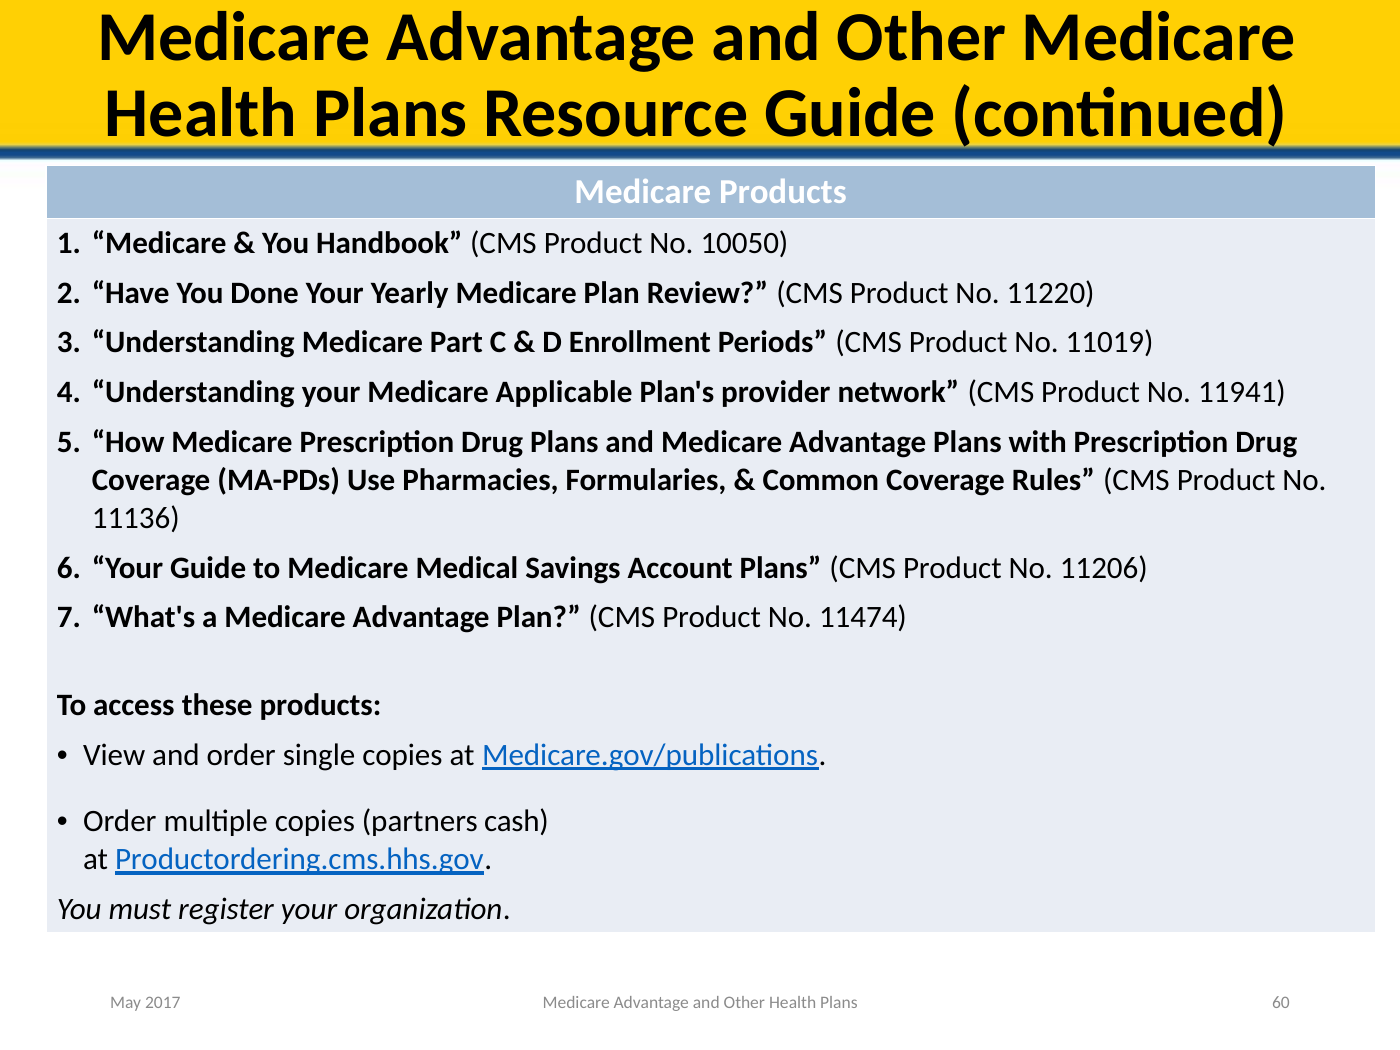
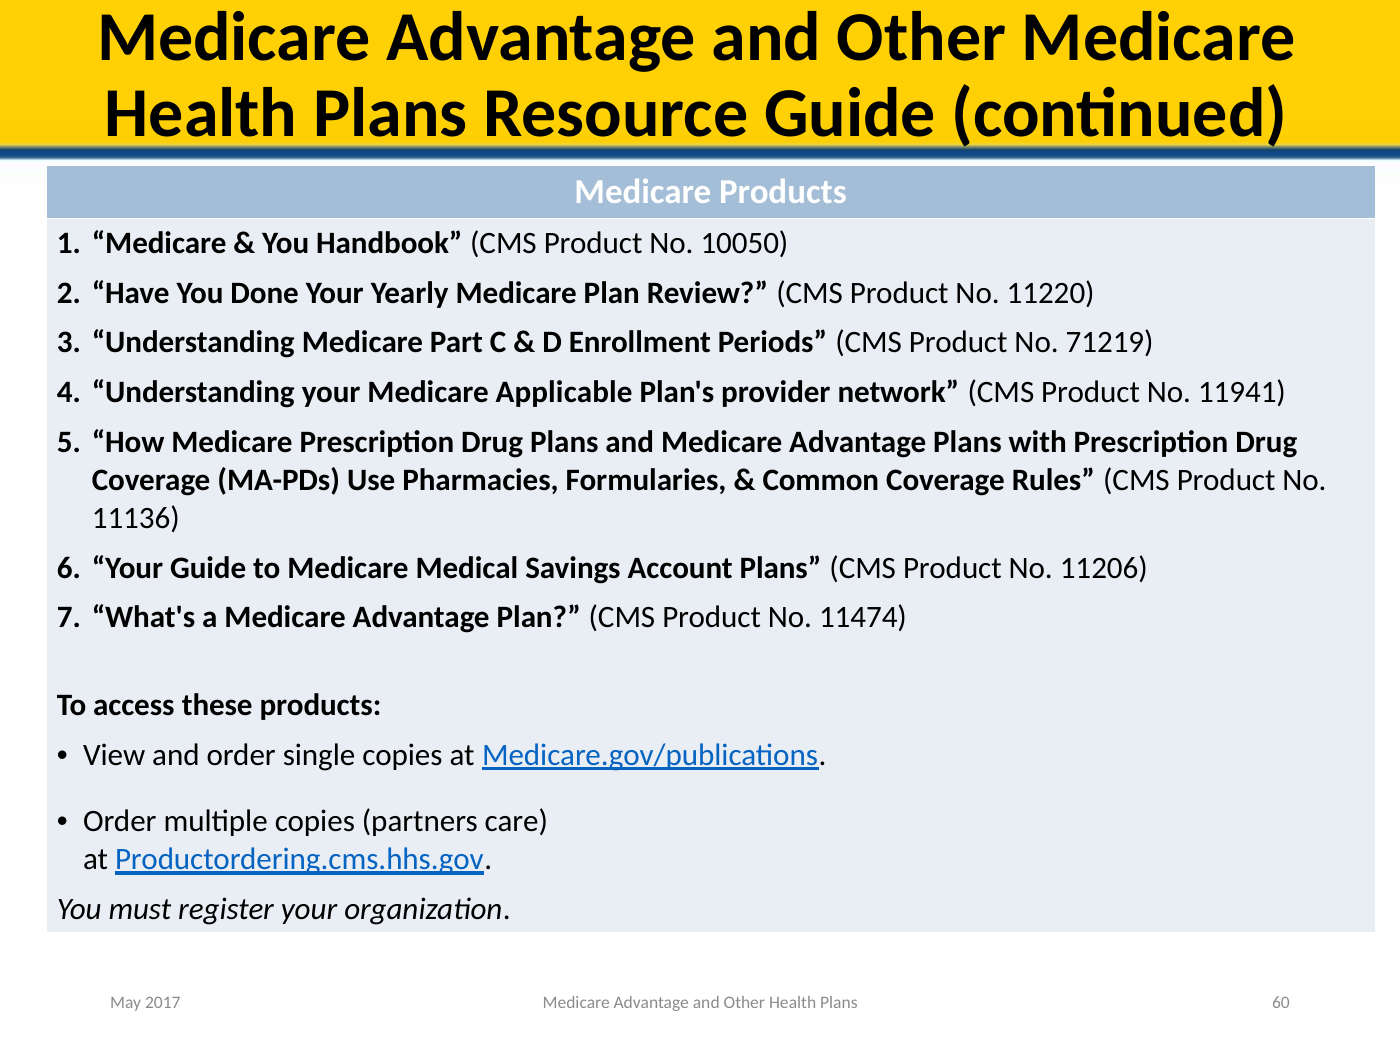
11019: 11019 -> 71219
cash: cash -> care
